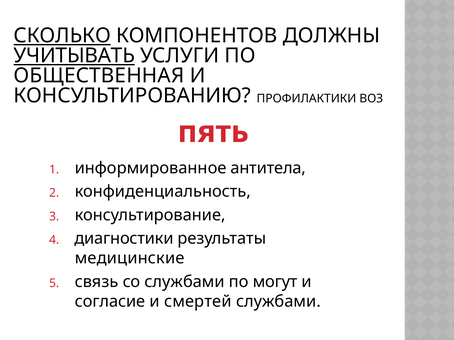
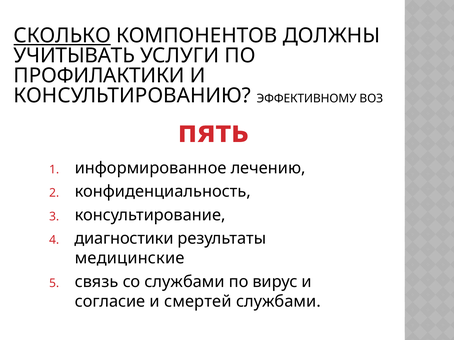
УЧИТЫВАТЬ underline: present -> none
ОБЩЕСТВЕННАЯ: ОБЩЕСТВЕННАЯ -> ПРОФИЛАКТИКИ
ПРОФИЛАКТИКИ: ПРОФИЛАКТИКИ -> ЭФФЕКТИВНОМУ
антитела: антитела -> лечению
могут: могут -> вирус
